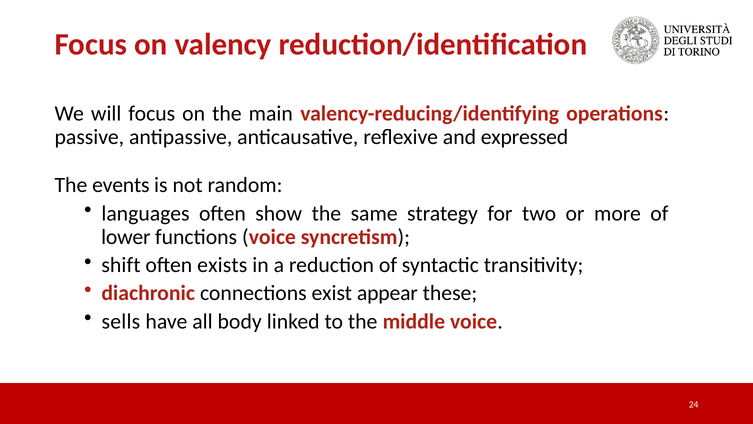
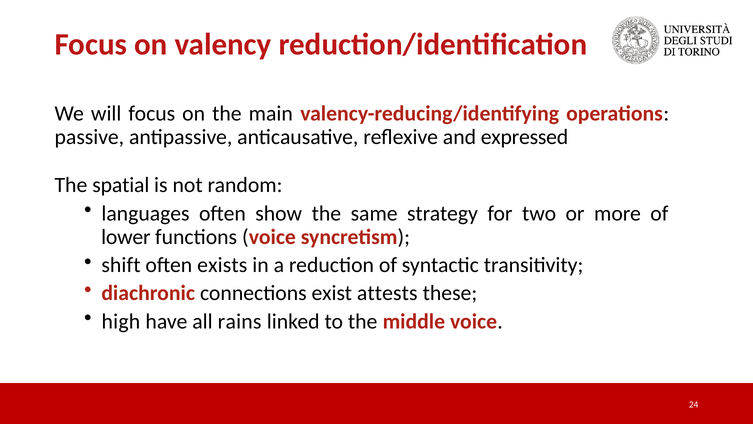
events: events -> spatial
appear: appear -> attests
sells: sells -> high
body: body -> rains
